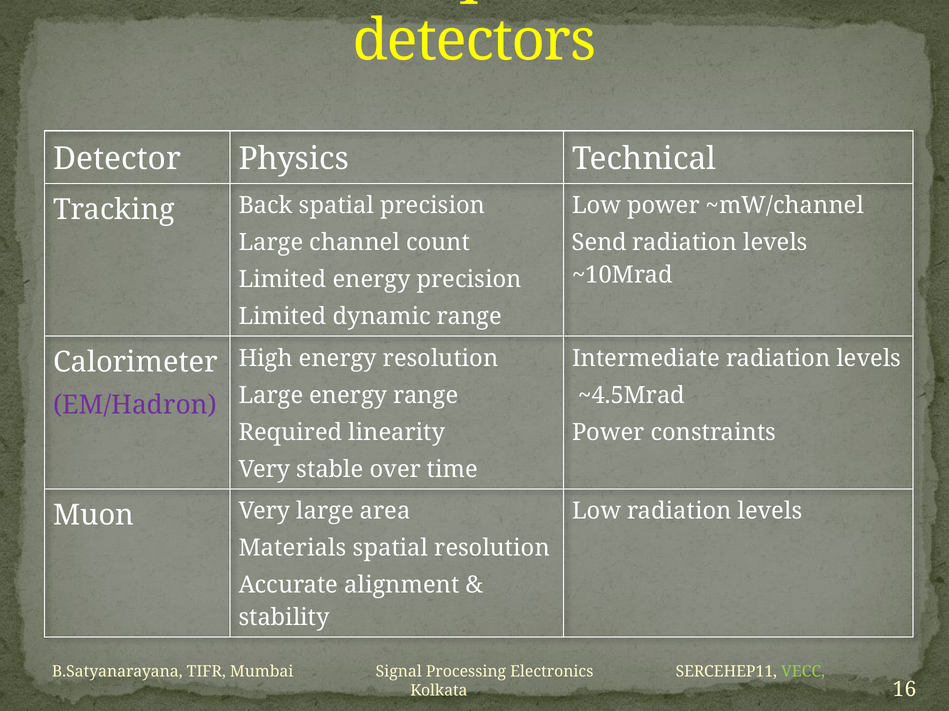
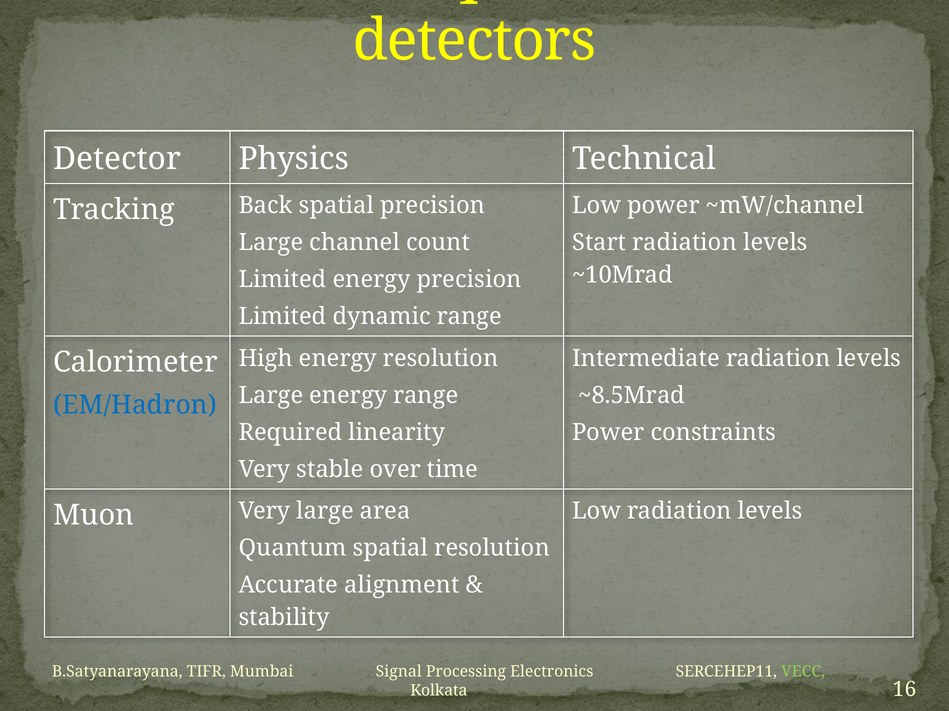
Send: Send -> Start
~4.5Mrad: ~4.5Mrad -> ~8.5Mrad
EM/Hadron colour: purple -> blue
Materials: Materials -> Quantum
